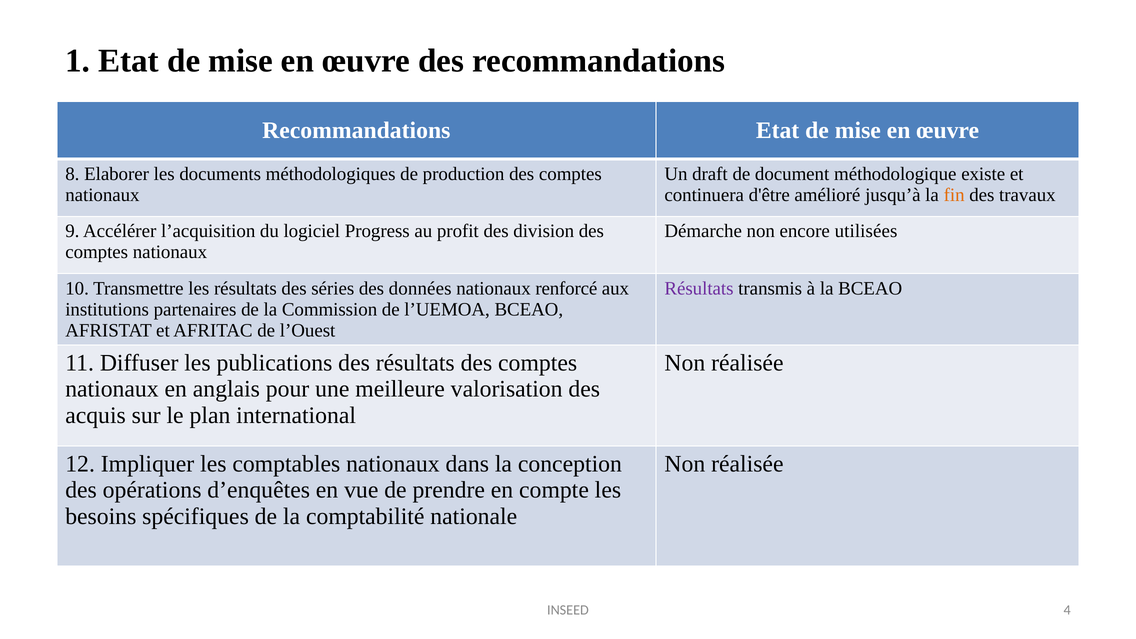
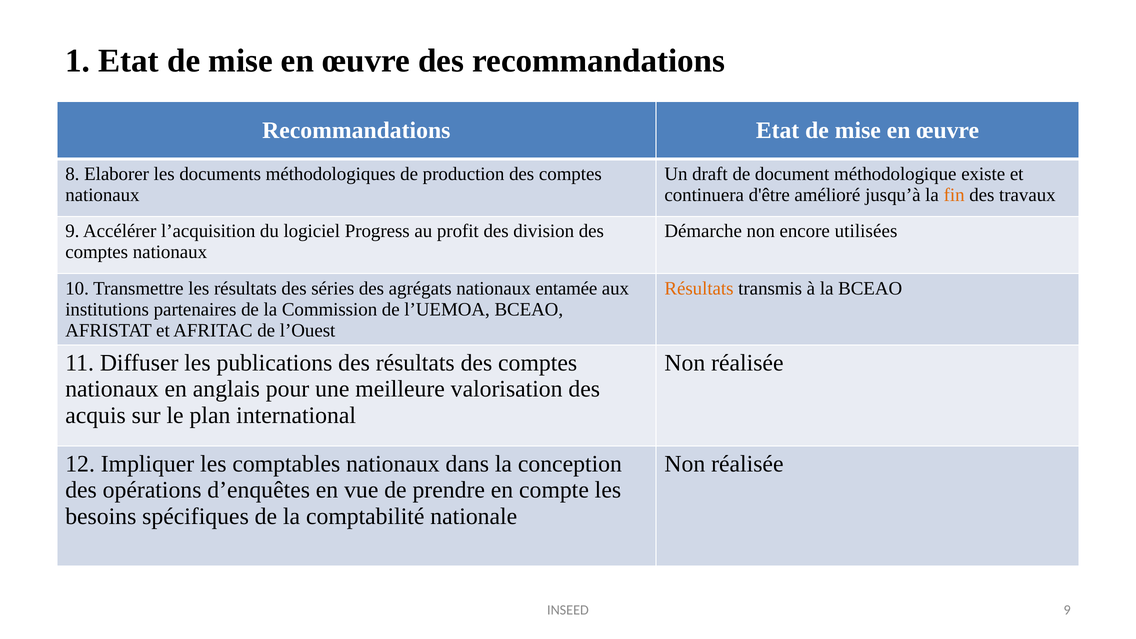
données: données -> agrégats
renforcé: renforcé -> entamée
Résultats at (699, 288) colour: purple -> orange
INSEED 4: 4 -> 9
